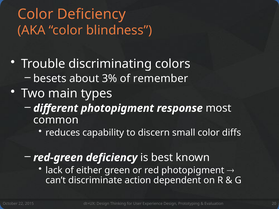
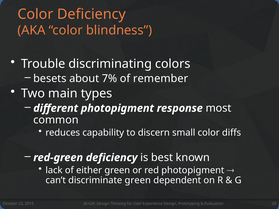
3%: 3% -> 7%
discriminate action: action -> green
